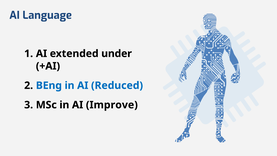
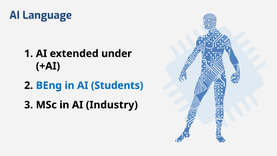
Reduced: Reduced -> Students
Improve: Improve -> Industry
